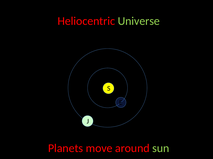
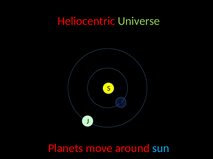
sun colour: light green -> light blue
